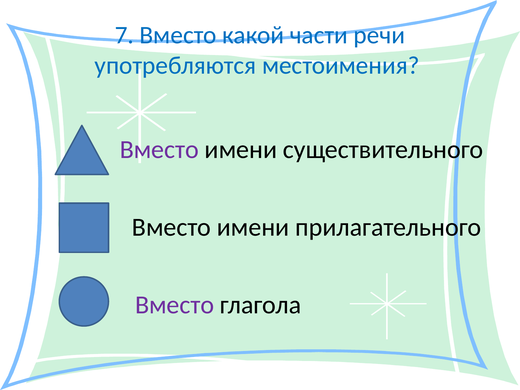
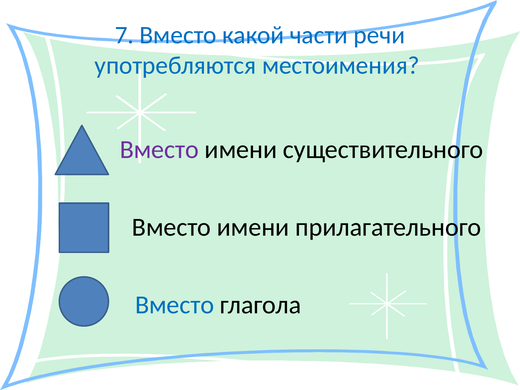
Вместо at (175, 305) colour: purple -> blue
